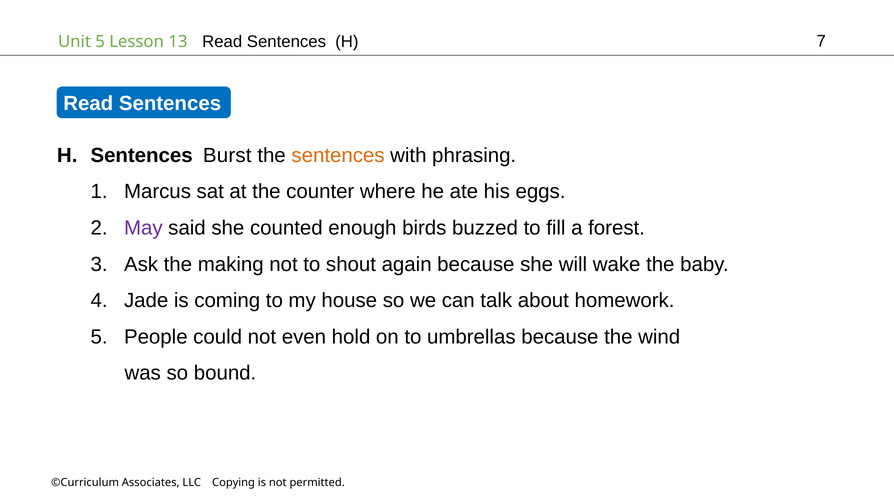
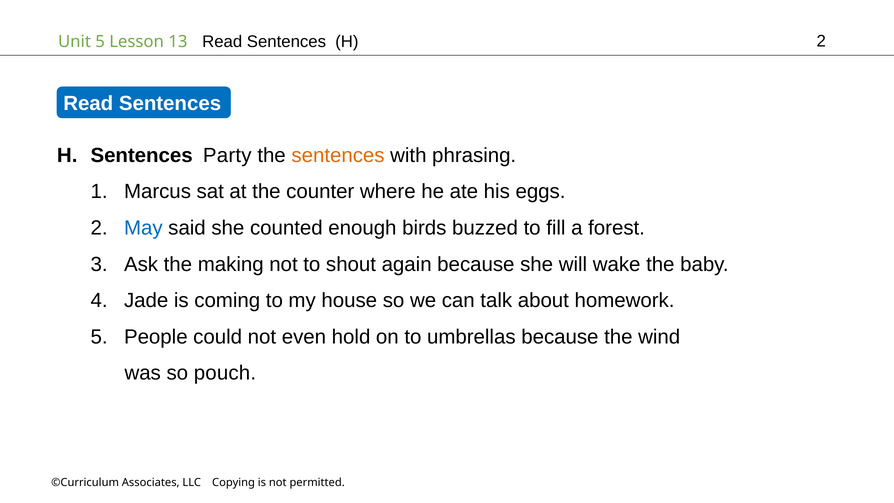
7 at (821, 41): 7 -> 2
Burst: Burst -> Party
May colour: purple -> blue
bound: bound -> pouch
